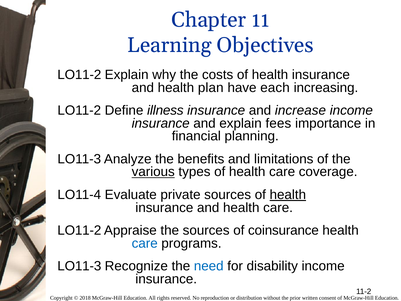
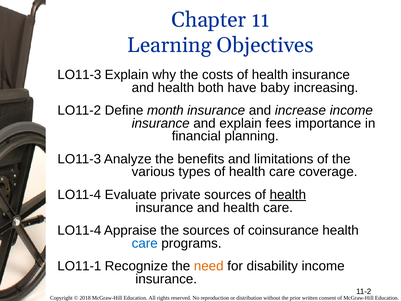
LO11-2 at (79, 75): LO11-2 -> LO11-3
plan: plan -> both
each: each -> baby
illness: illness -> month
various underline: present -> none
LO11-2 at (79, 230): LO11-2 -> LO11-4
LO11-3 at (79, 266): LO11-3 -> LO11-1
need colour: blue -> orange
